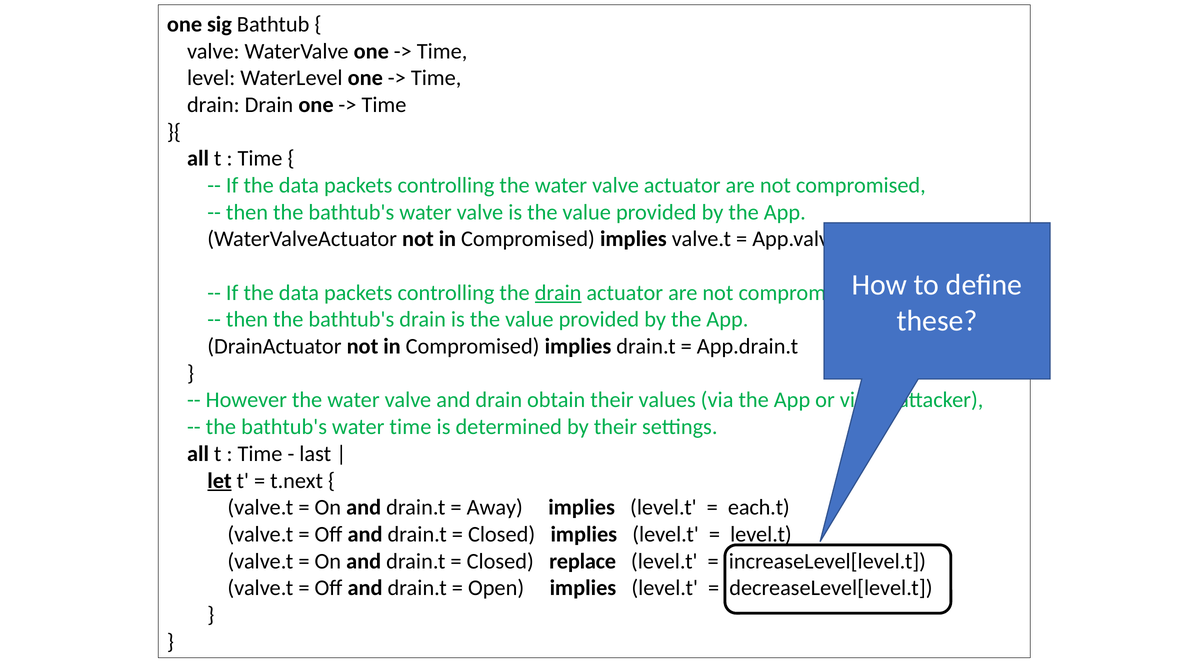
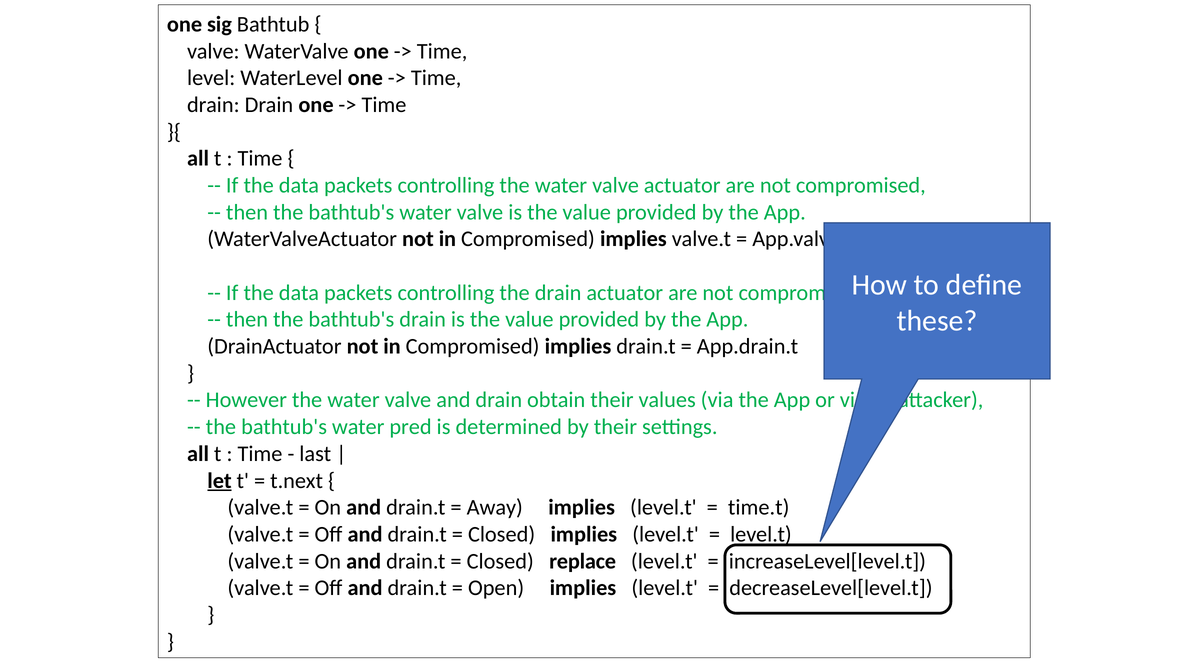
drain at (558, 293) underline: present -> none
water time: time -> pred
each.t: each.t -> time.t
